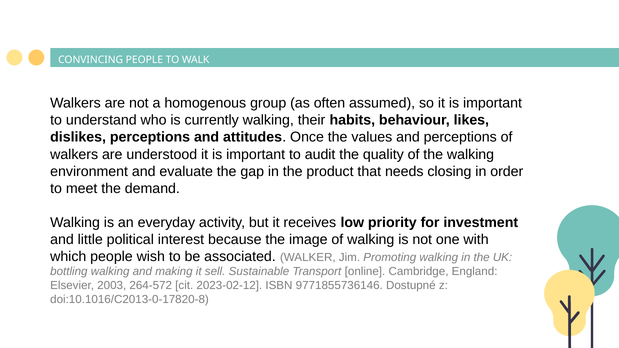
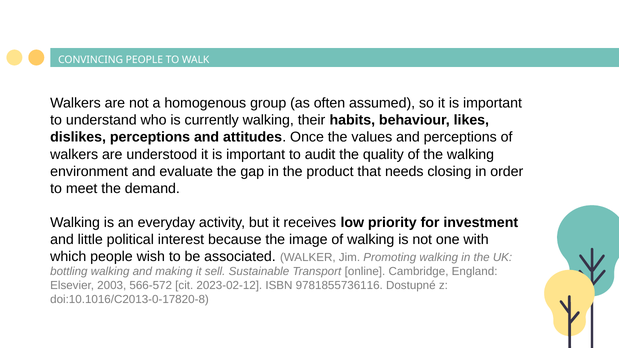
264-572: 264-572 -> 566-572
9771855736146: 9771855736146 -> 9781855736116
